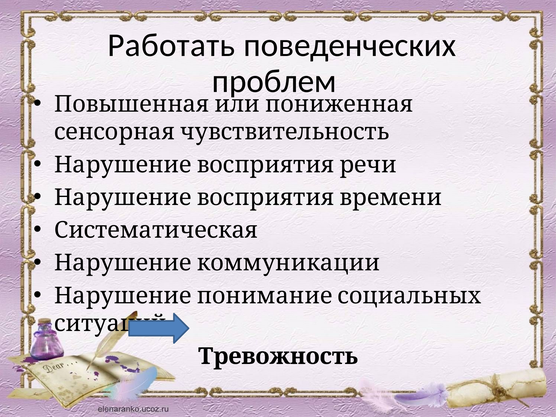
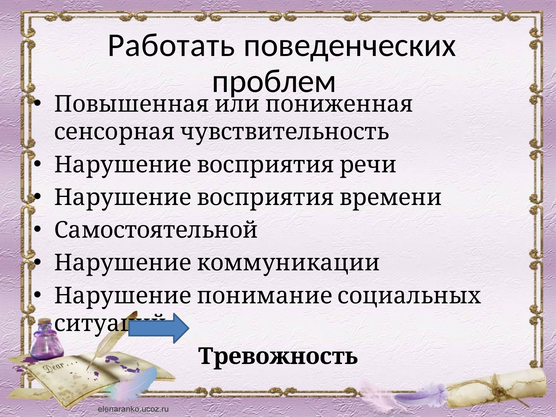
Систематическая: Систематическая -> Самостоятельной
